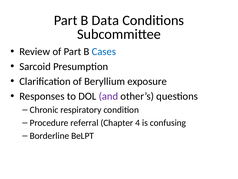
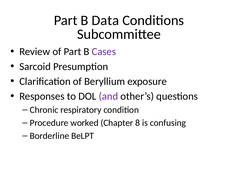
Cases colour: blue -> purple
referral: referral -> worked
4: 4 -> 8
